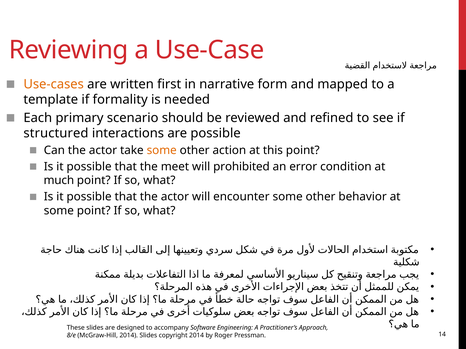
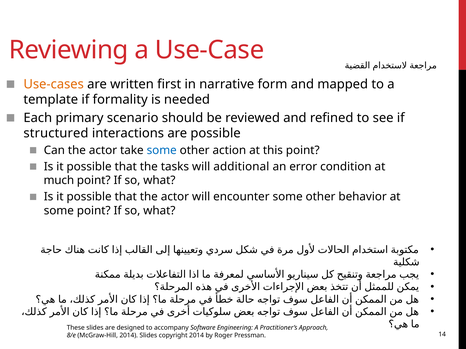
some at (162, 150) colour: orange -> blue
meet: meet -> tasks
prohibited: prohibited -> additional
